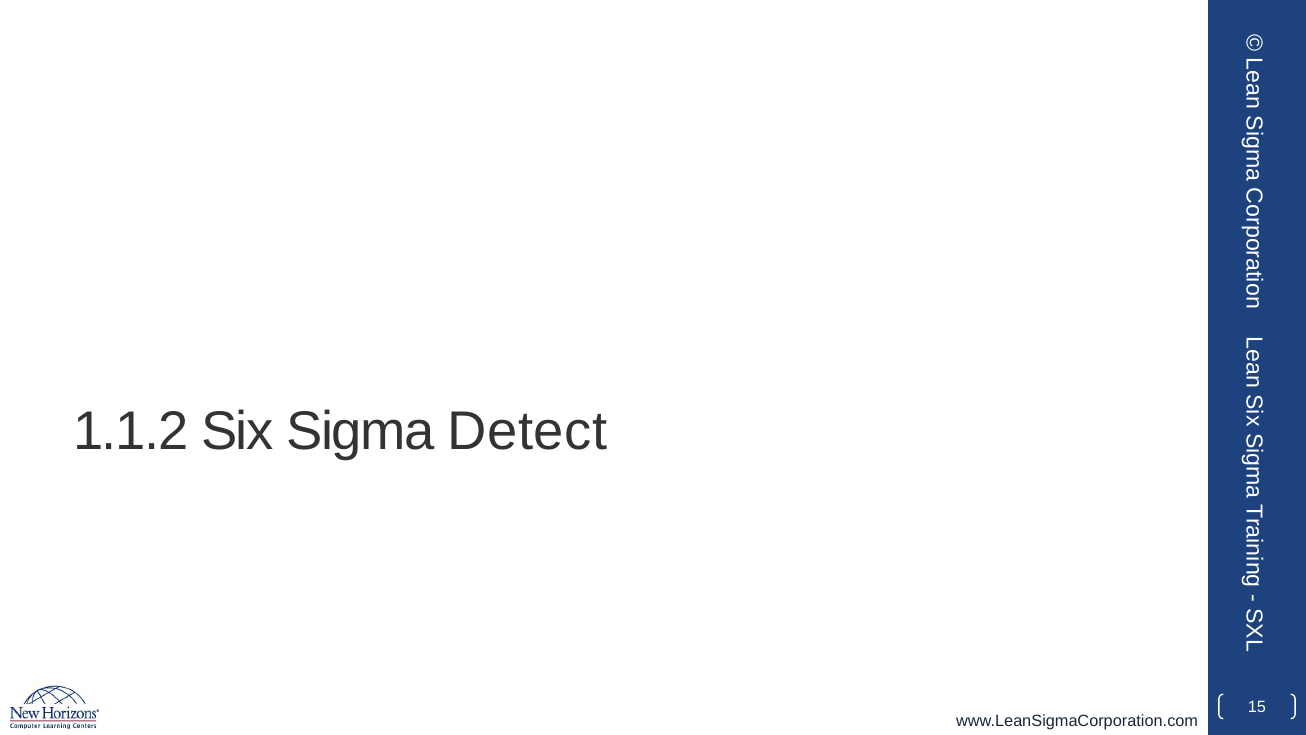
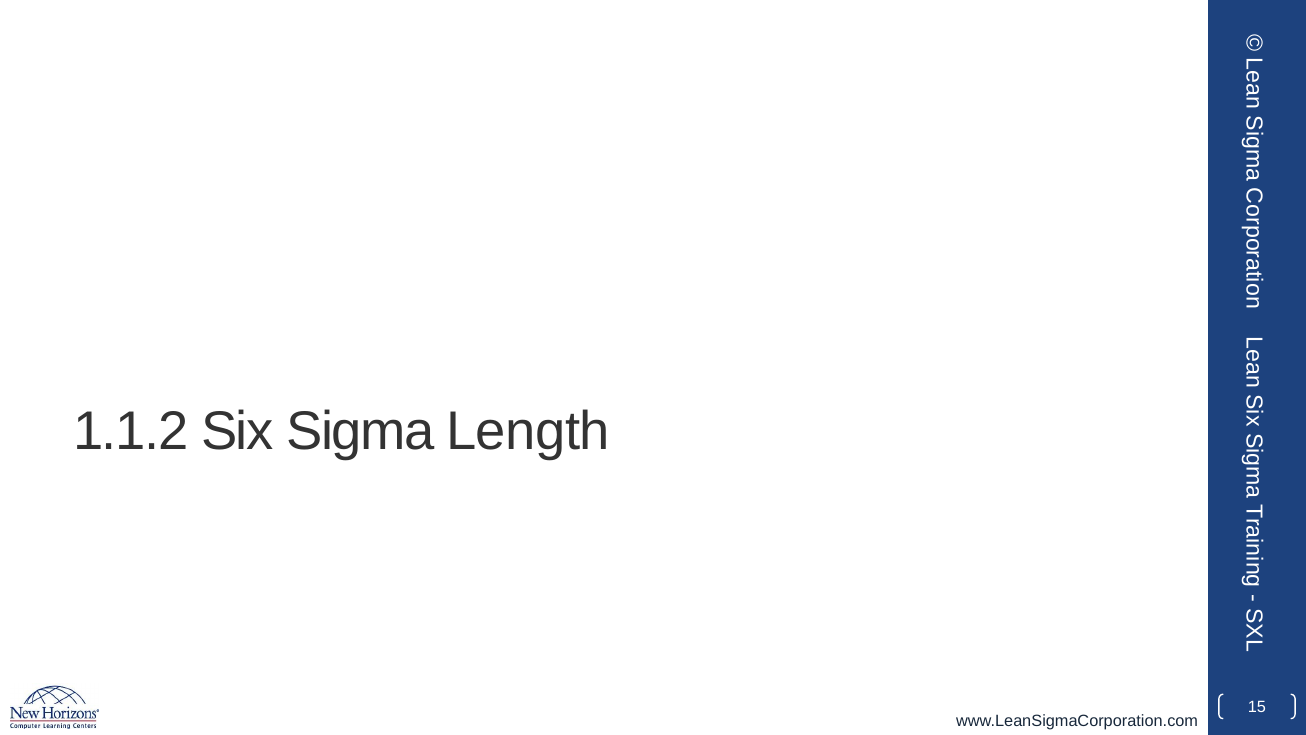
Detect: Detect -> Length
